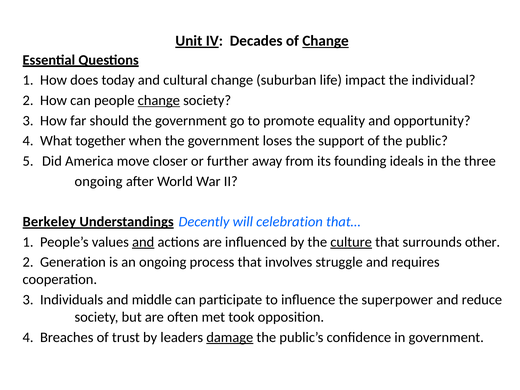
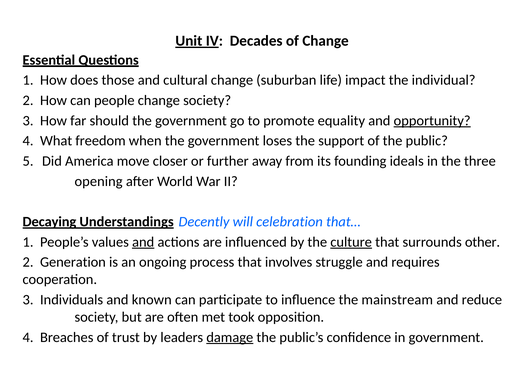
Change at (326, 41) underline: present -> none
today: today -> those
change at (159, 100) underline: present -> none
opportunity underline: none -> present
together: together -> freedom
ongoing at (99, 181): ongoing -> opening
Berkeley: Berkeley -> Decaying
middle: middle -> known
superpower: superpower -> mainstream
